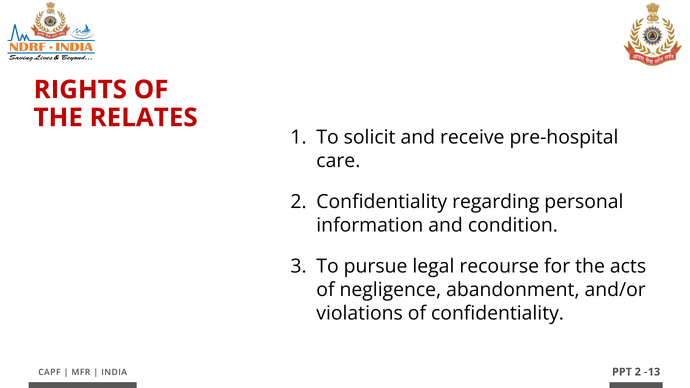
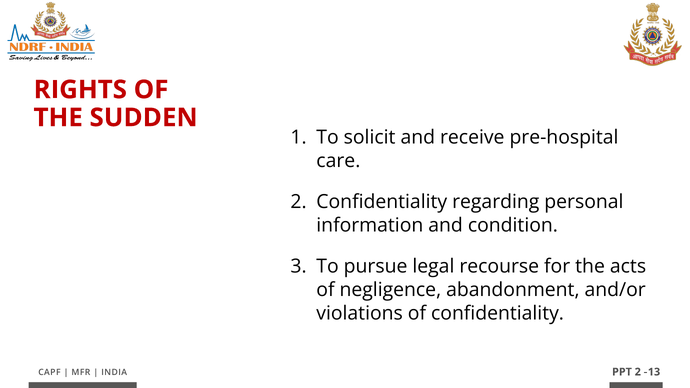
RELATES: RELATES -> SUDDEN
